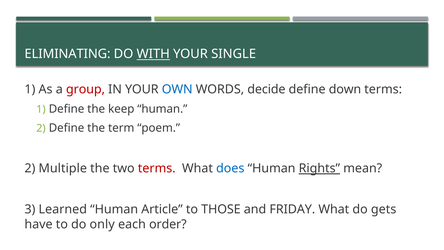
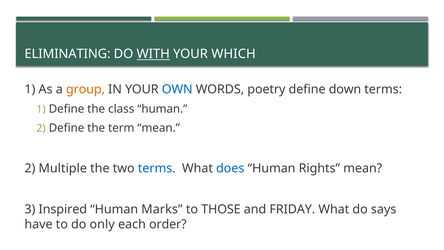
SINGLE: SINGLE -> WHICH
group colour: red -> orange
decide: decide -> poetry
keep: keep -> class
term poem: poem -> mean
terms at (157, 168) colour: red -> blue
Rights underline: present -> none
Learned: Learned -> Inspired
Article: Article -> Marks
gets: gets -> says
